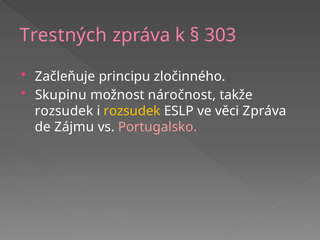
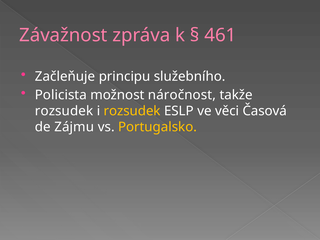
Trestných: Trestných -> Závažnost
303: 303 -> 461
zločinného: zločinného -> služebního
Skupinu: Skupinu -> Policista
věci Zpráva: Zpráva -> Časová
Portugalsko colour: pink -> yellow
